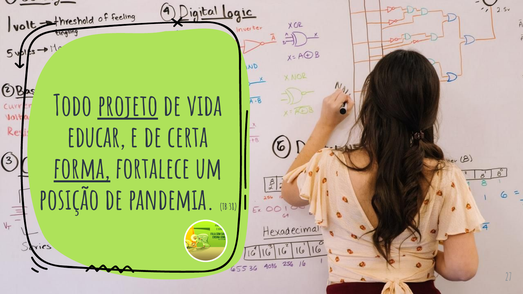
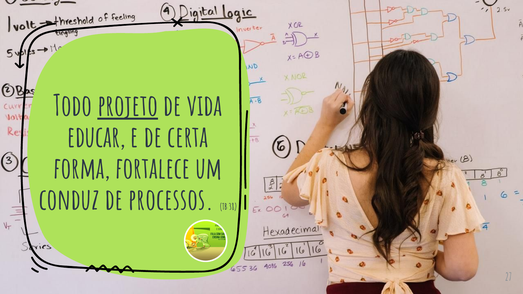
forma underline: present -> none
posição: posição -> conduz
pandemia: pandemia -> processos
